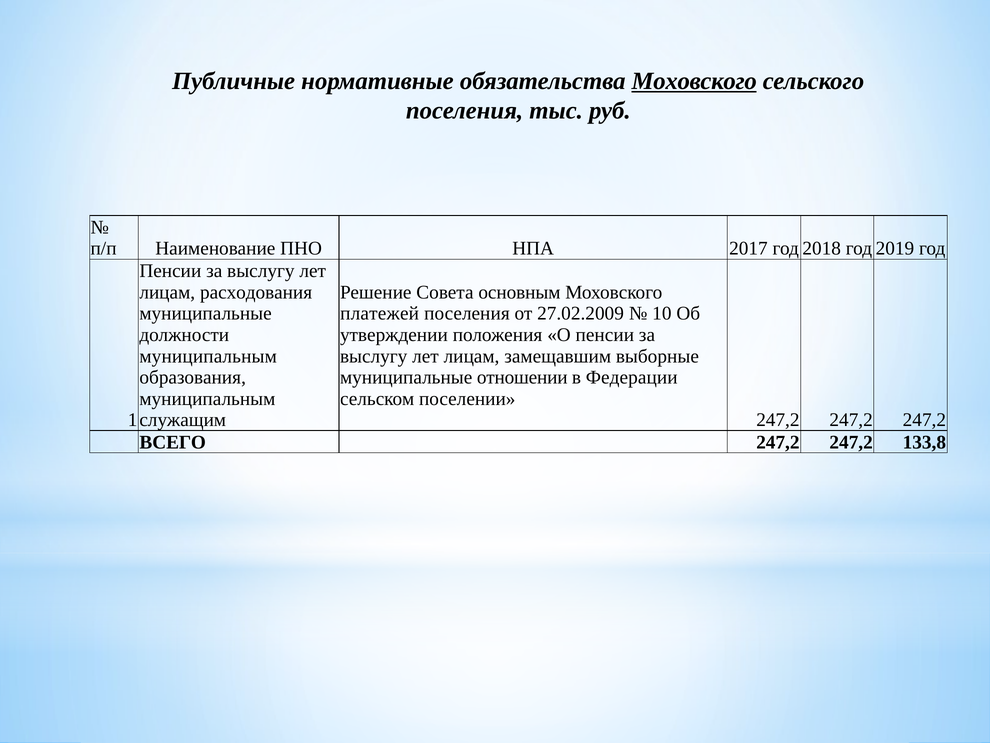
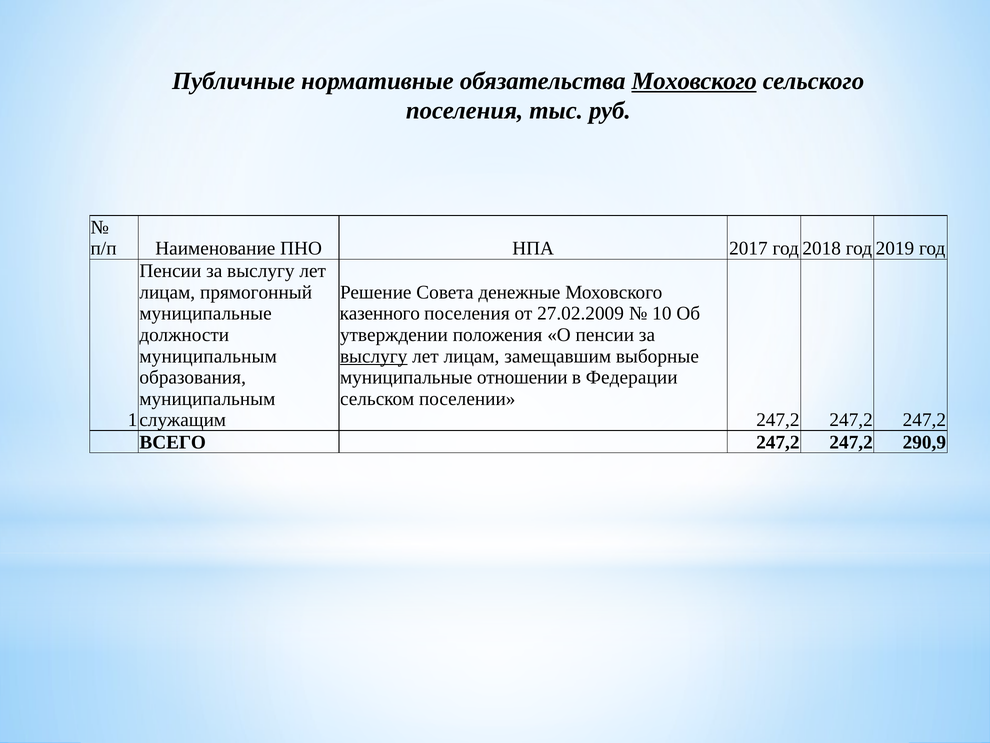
расходования: расходования -> прямогонный
основным: основным -> денежные
платежей: платежей -> казенного
выслугу at (374, 356) underline: none -> present
133,8: 133,8 -> 290,9
